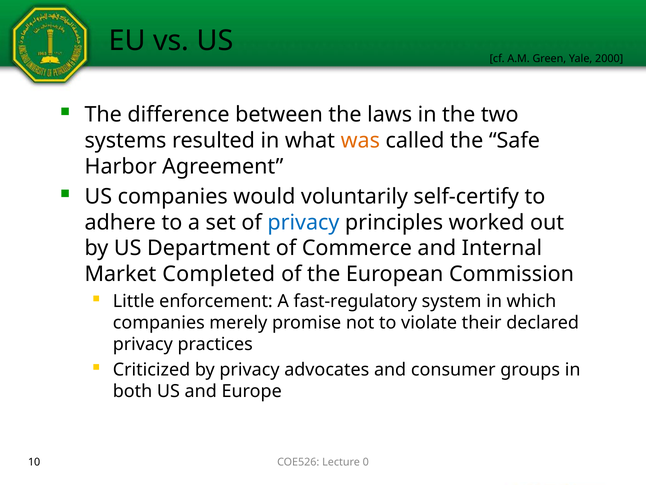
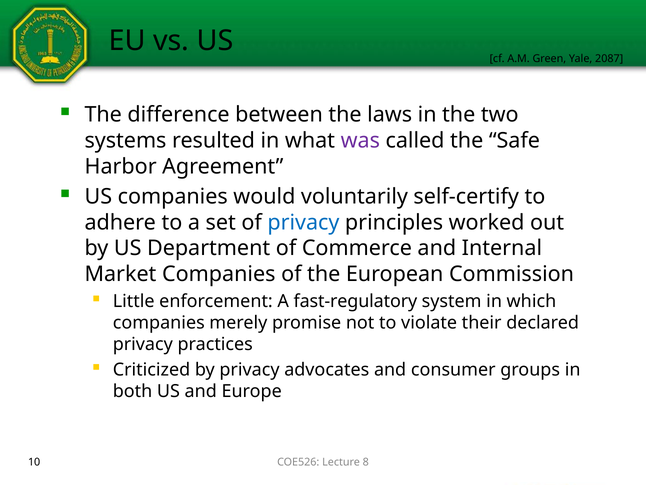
2000: 2000 -> 2087
was colour: orange -> purple
Market Completed: Completed -> Companies
0: 0 -> 8
